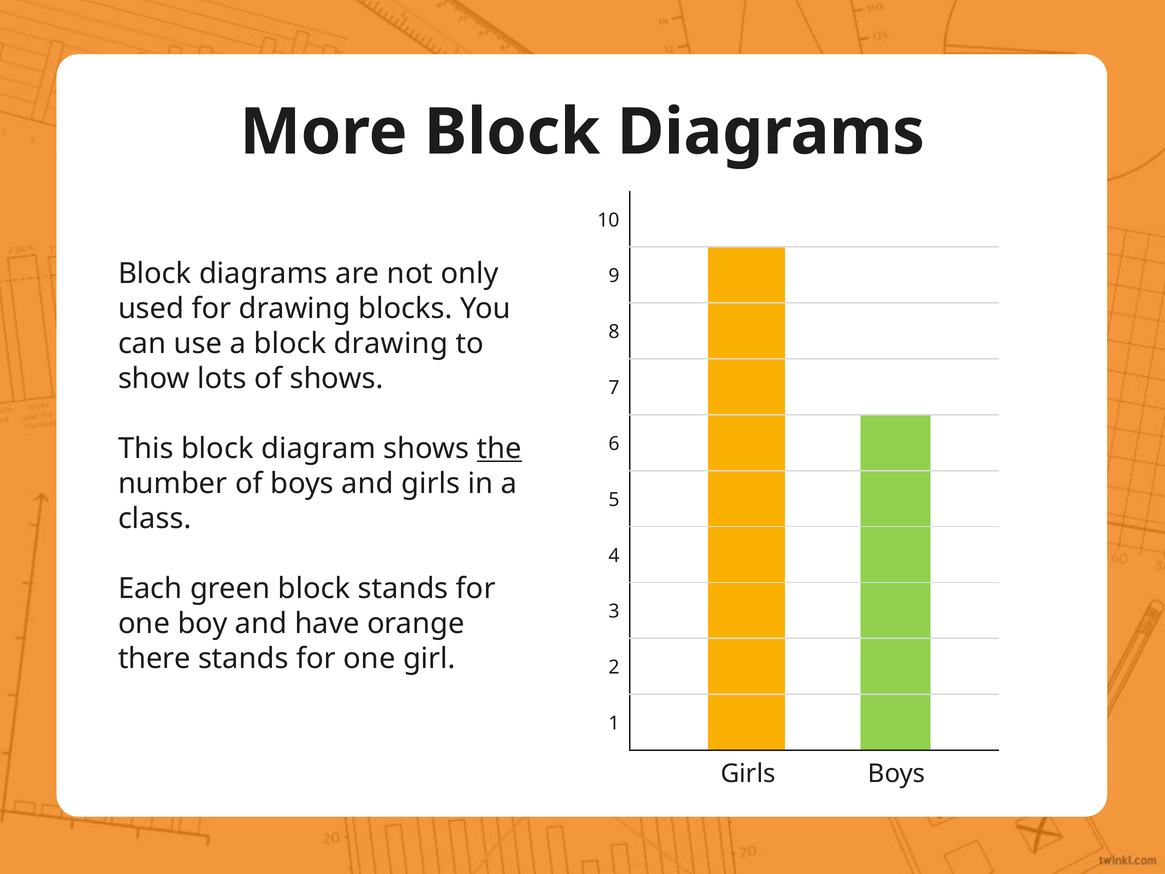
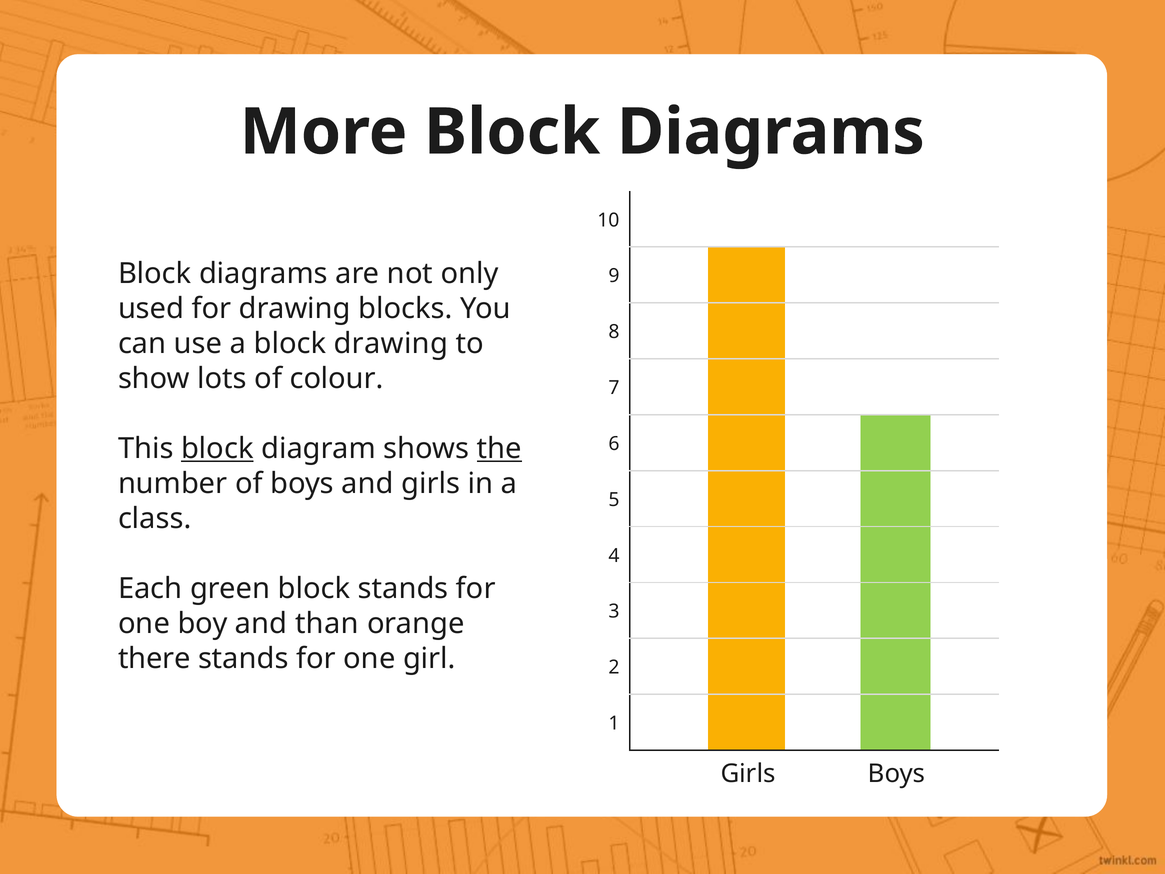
of shows: shows -> colour
block at (217, 449) underline: none -> present
have: have -> than
